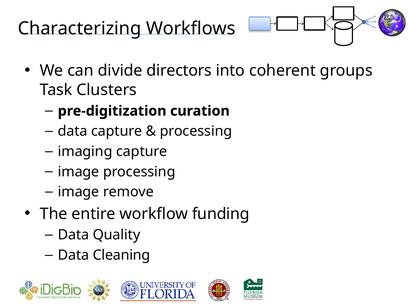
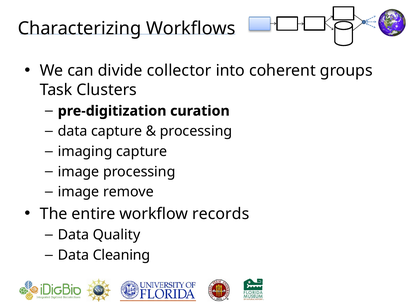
directors: directors -> collector
funding: funding -> records
